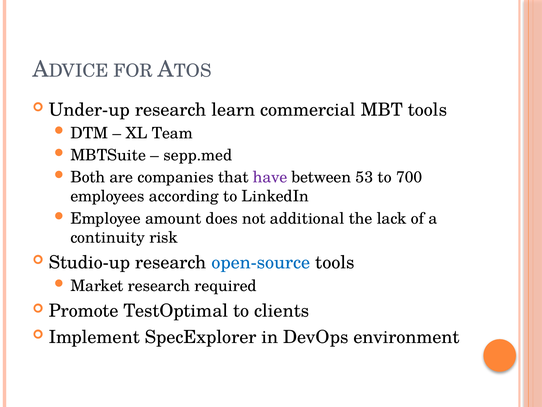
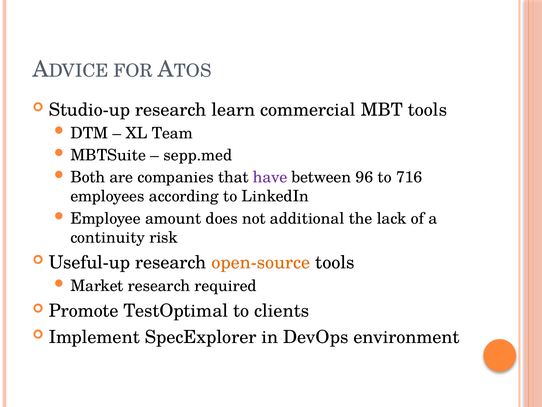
Under-up: Under-up -> Studio-up
53: 53 -> 96
700: 700 -> 716
Studio-up: Studio-up -> Useful-up
open-source colour: blue -> orange
